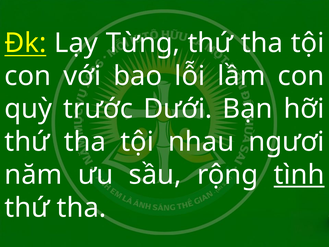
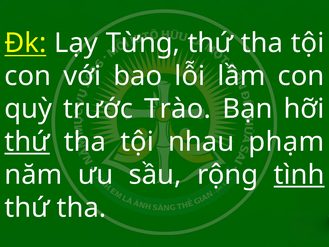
Dưới: Dưới -> Trào
thứ at (27, 142) underline: none -> present
ngươi: ngươi -> phạm
